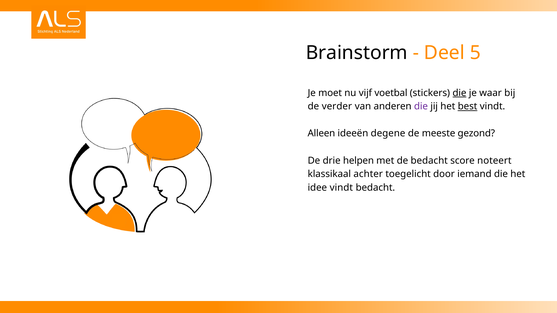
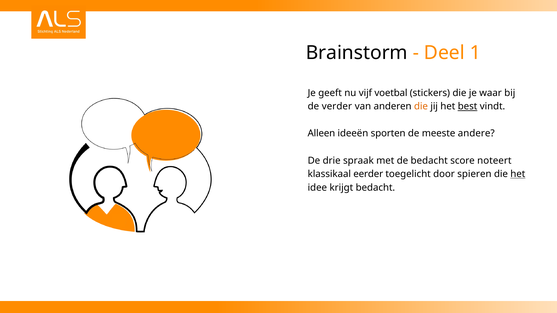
5: 5 -> 1
moet: moet -> geeft
die at (459, 93) underline: present -> none
die at (421, 107) colour: purple -> orange
degene: degene -> sporten
gezond: gezond -> andere
helpen: helpen -> spraak
achter: achter -> eerder
iemand: iemand -> spieren
het at (518, 174) underline: none -> present
idee vindt: vindt -> krijgt
